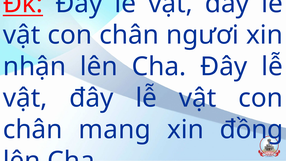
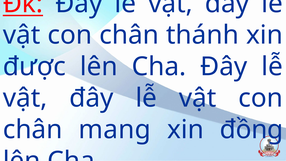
ngươi: ngươi -> thánh
nhận: nhận -> được
